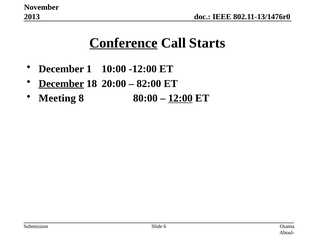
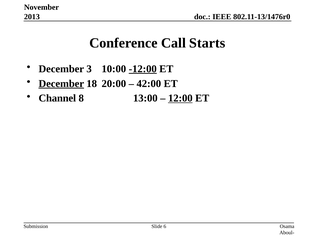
Conference underline: present -> none
1: 1 -> 3
-12:00 underline: none -> present
82:00: 82:00 -> 42:00
Meeting: Meeting -> Channel
80:00: 80:00 -> 13:00
